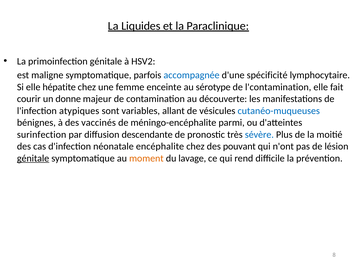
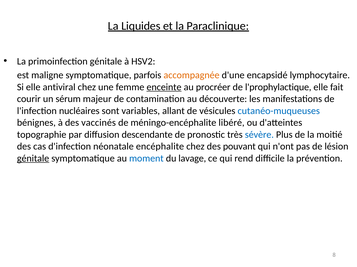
accompagnée colour: blue -> orange
spécificité: spécificité -> encapsidé
hépatite: hépatite -> antiviral
enceinte underline: none -> present
sérotype: sérotype -> procréer
l'contamination: l'contamination -> l'prophylactique
donne: donne -> sérum
atypiques: atypiques -> nucléaires
parmi: parmi -> libéré
surinfection: surinfection -> topographie
moment colour: orange -> blue
